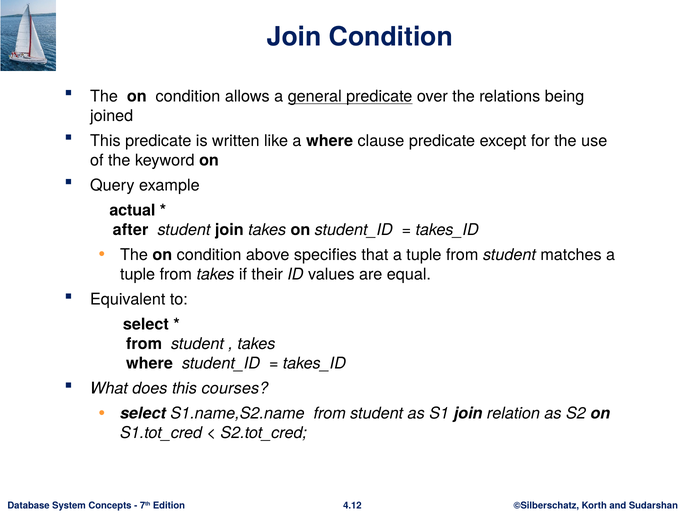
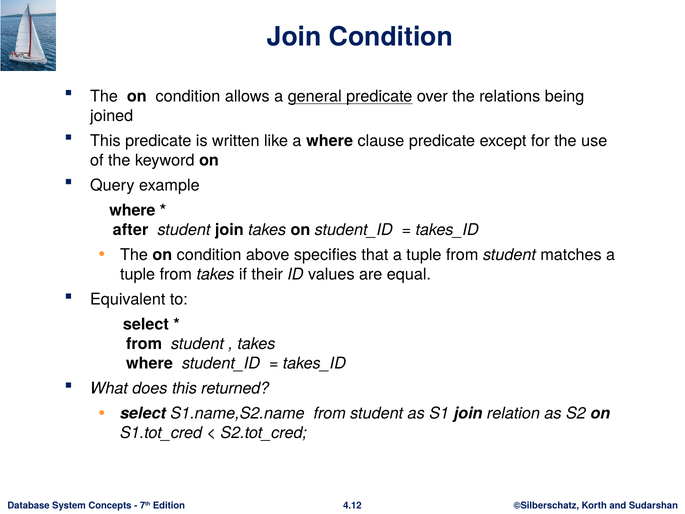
actual at (132, 210): actual -> where
courses: courses -> returned
